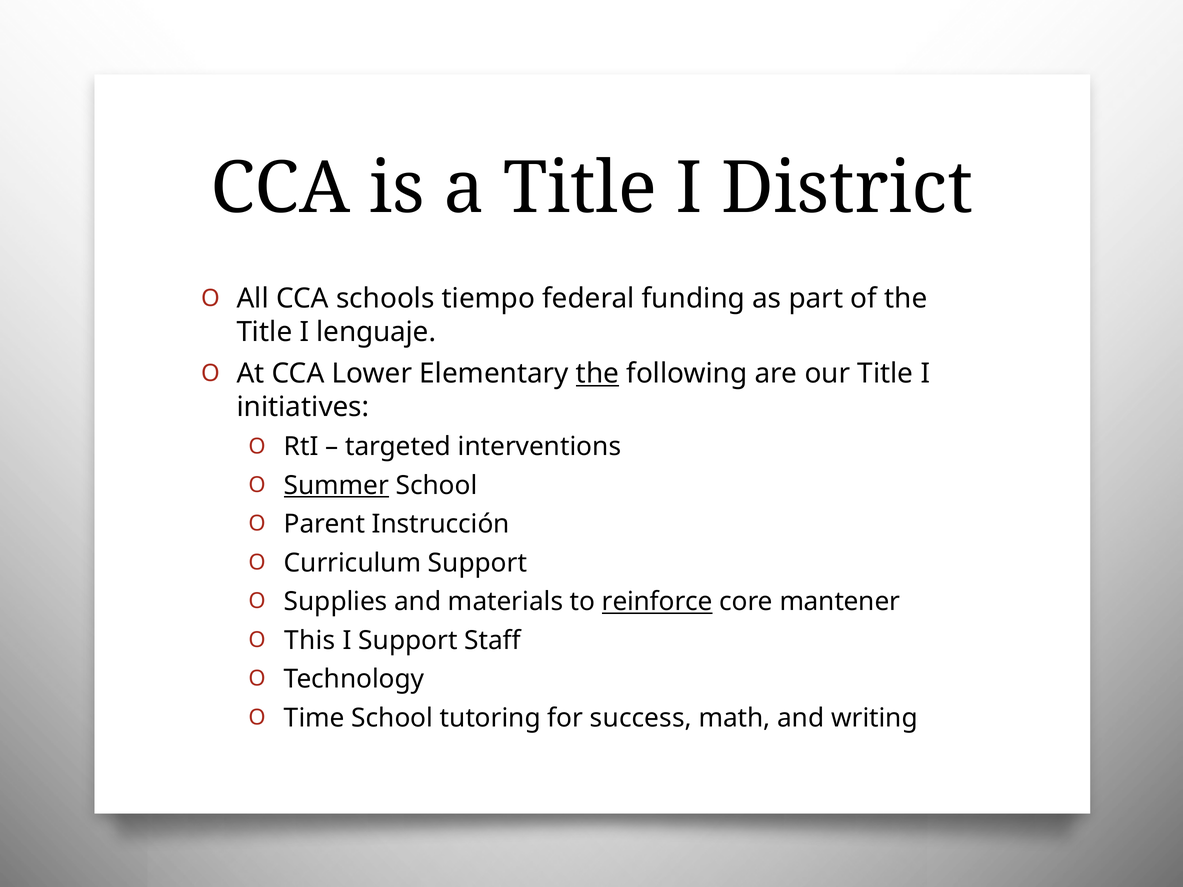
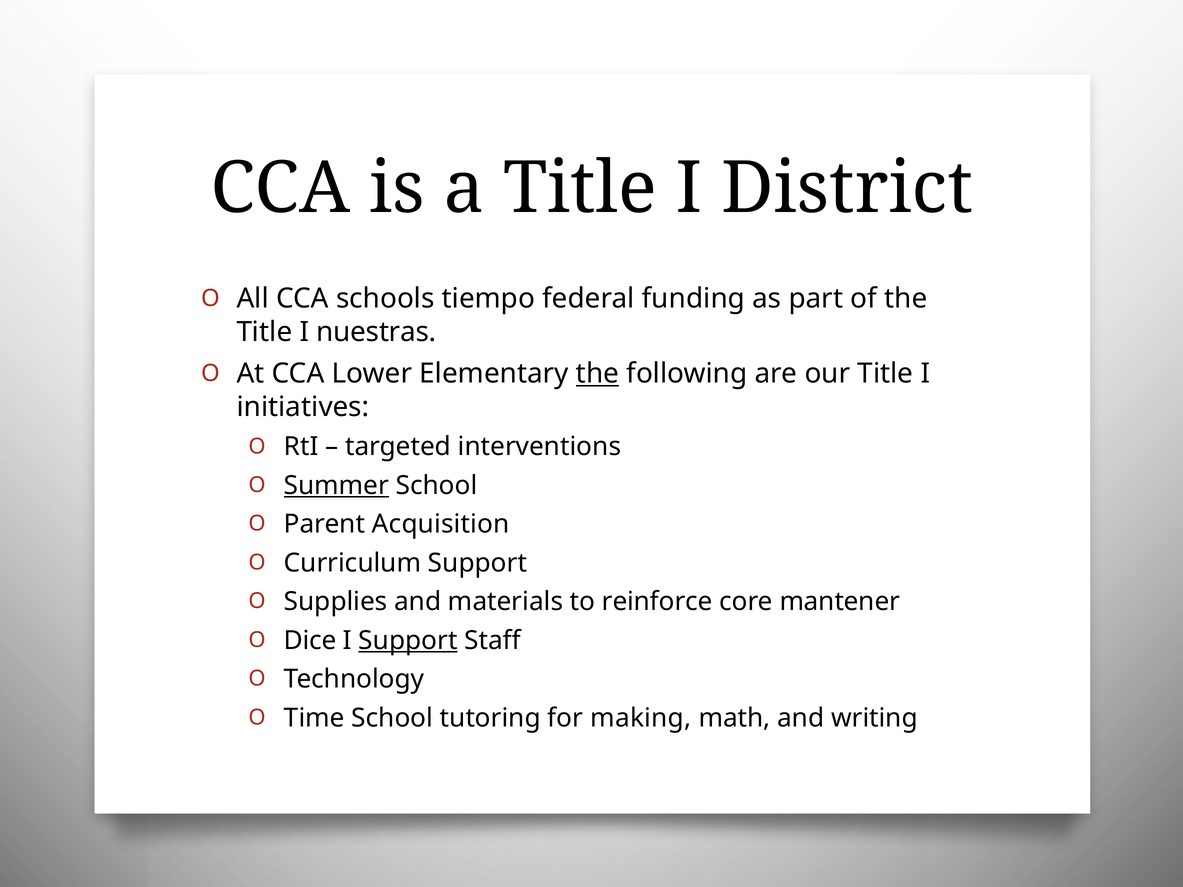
lenguaje: lenguaje -> nuestras
Instrucción: Instrucción -> Acquisition
reinforce underline: present -> none
This: This -> Dice
Support at (408, 641) underline: none -> present
success: success -> making
